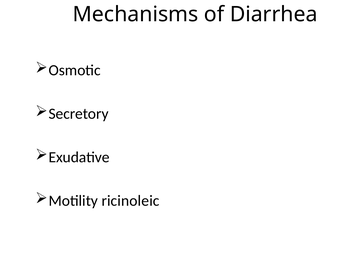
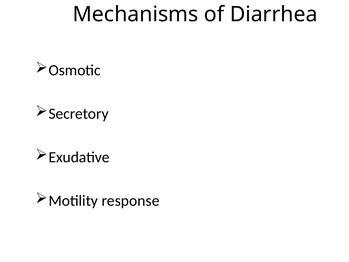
ricinoleic: ricinoleic -> response
